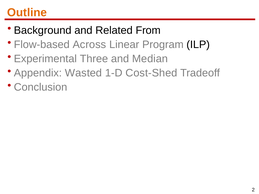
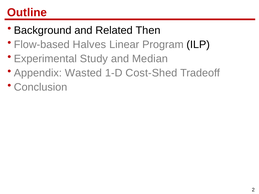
Outline colour: orange -> red
From: From -> Then
Across: Across -> Halves
Three: Three -> Study
